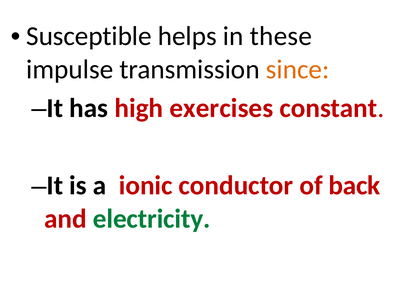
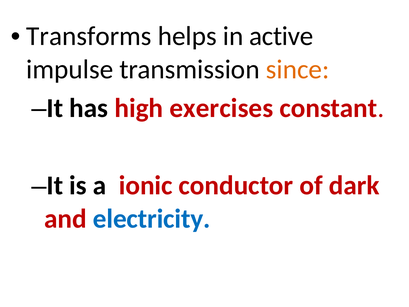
Susceptible: Susceptible -> Transforms
these: these -> active
back: back -> dark
electricity colour: green -> blue
